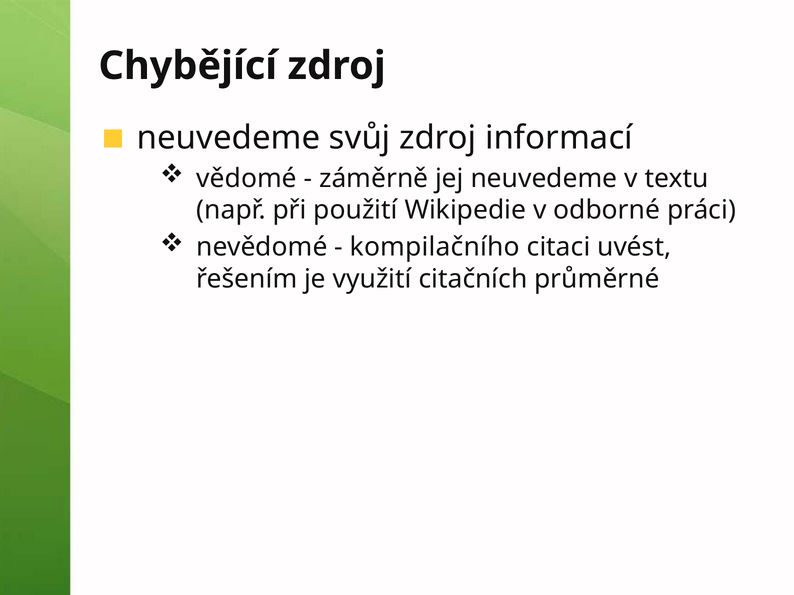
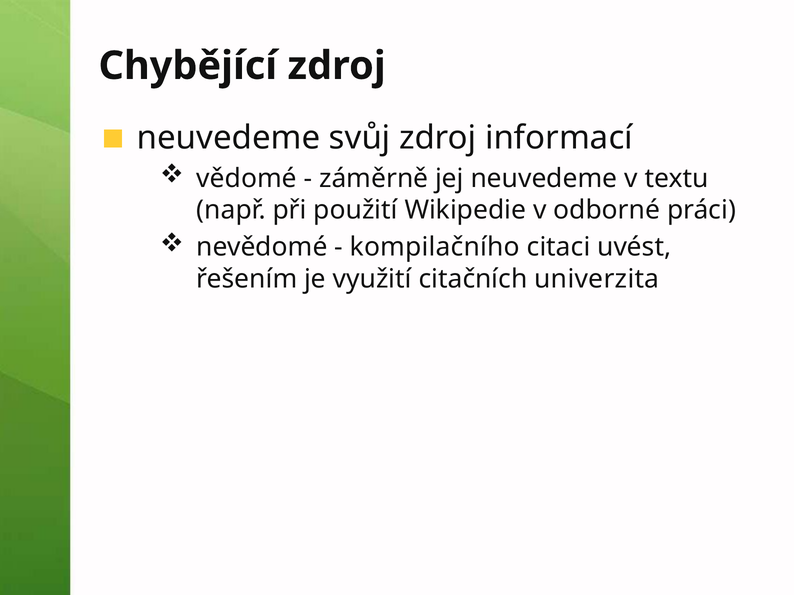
průměrné: průměrné -> univerzita
